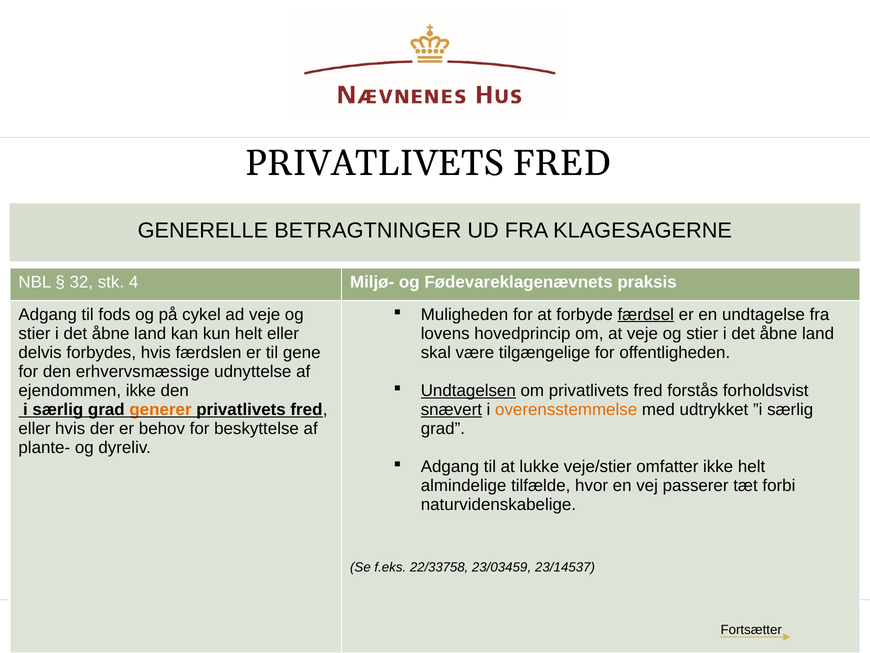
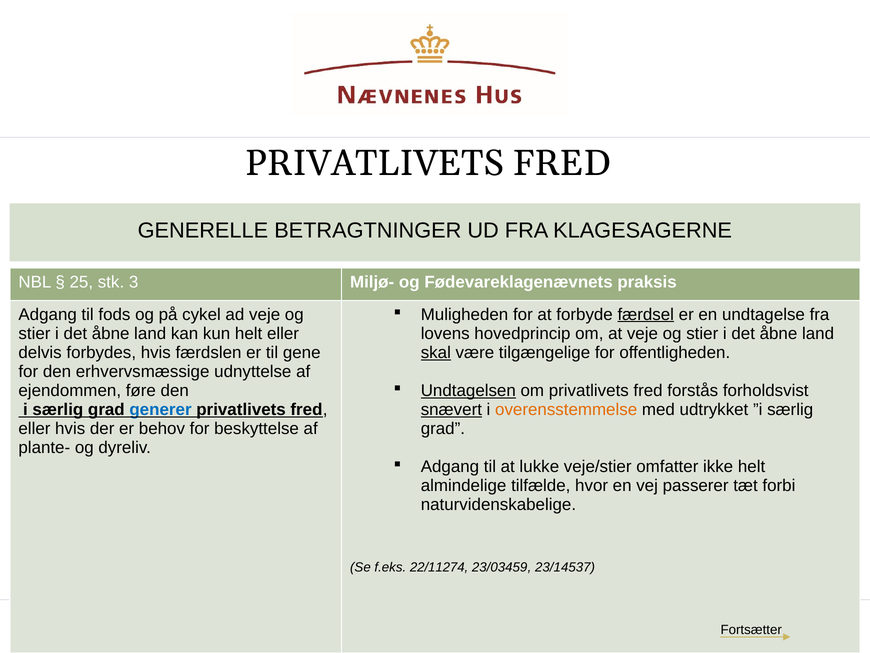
32: 32 -> 25
4: 4 -> 3
skal underline: none -> present
ejendommen ikke: ikke -> føre
generer colour: orange -> blue
22/33758: 22/33758 -> 22/11274
